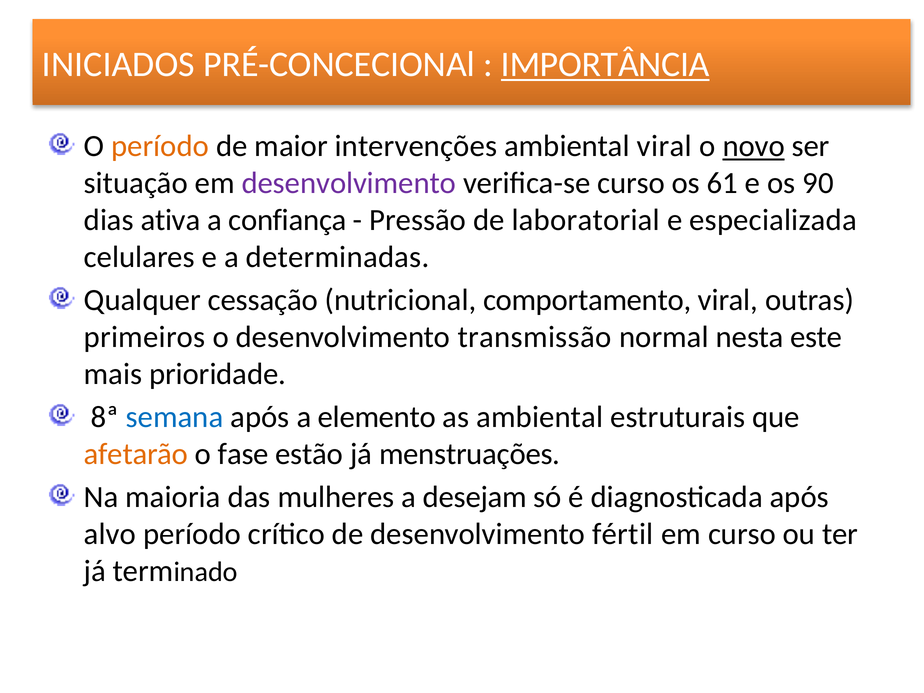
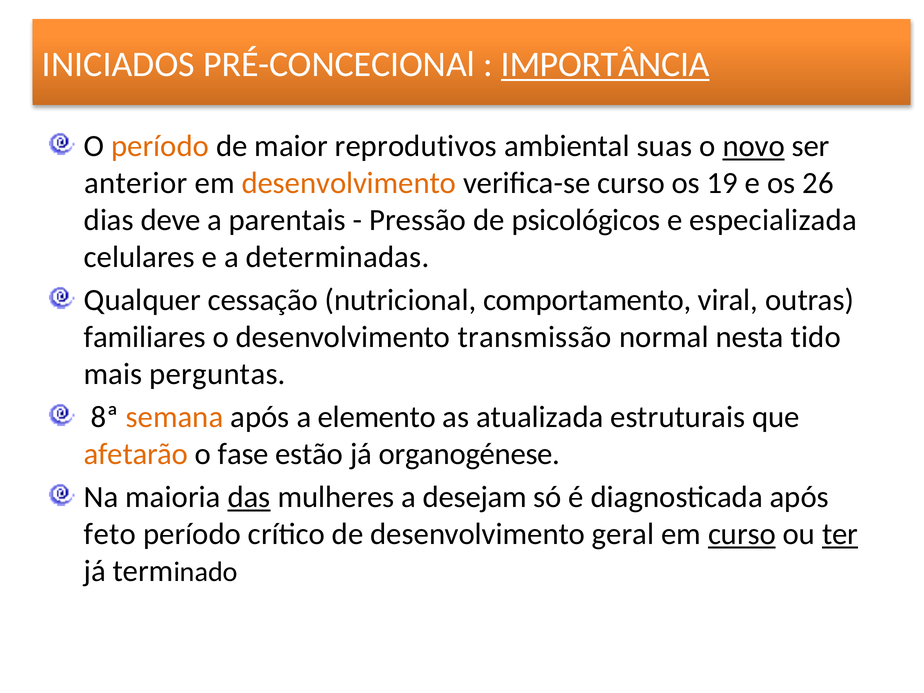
intervenções: intervenções -> reprodutivos
ambiental viral: viral -> suas
situação: situação -> anterior
desenvolvimento at (349, 183) colour: purple -> orange
61: 61 -> 19
90: 90 -> 26
ativa: ativa -> deve
confiança: confiança -> parentais
laboratorial: laboratorial -> psicológicos
primeiros: primeiros -> familiares
este: este -> tido
prioridade: prioridade -> perguntas
semana colour: blue -> orange
as ambiental: ambiental -> atualizada
menstruações: menstruações -> organogénese
das underline: none -> present
alvo: alvo -> feto
fértil: fértil -> geral
curso at (742, 534) underline: none -> present
ter underline: none -> present
